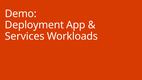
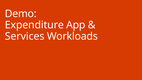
Deployment: Deployment -> Expenditure
